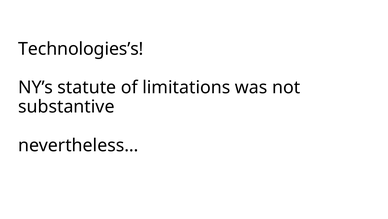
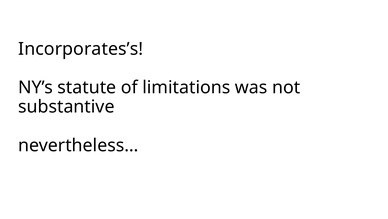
Technologies’s: Technologies’s -> Incorporates’s
